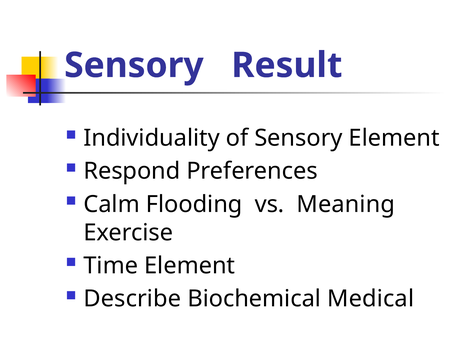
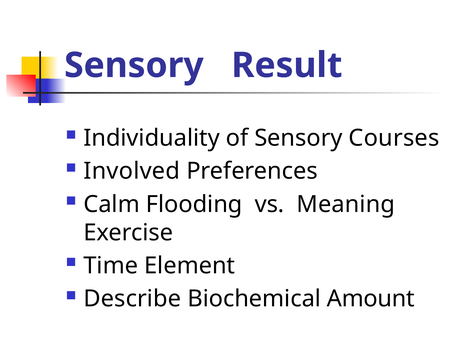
Sensory Element: Element -> Courses
Respond: Respond -> Involved
Medical: Medical -> Amount
